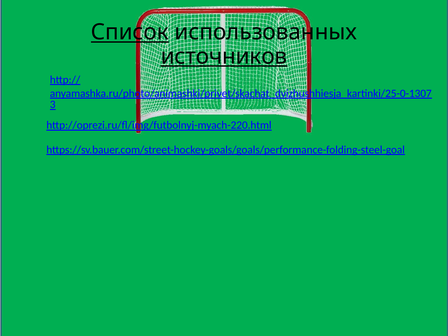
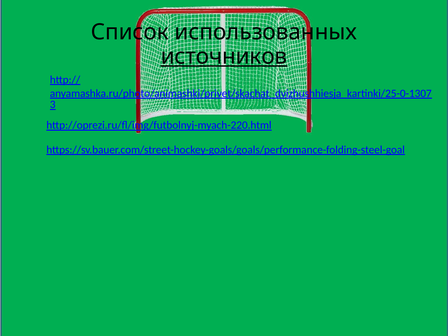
Список underline: present -> none
